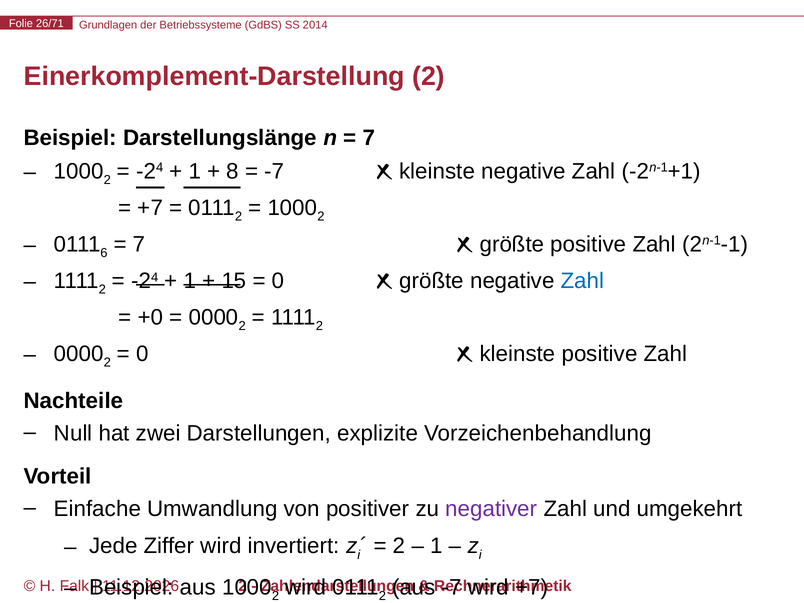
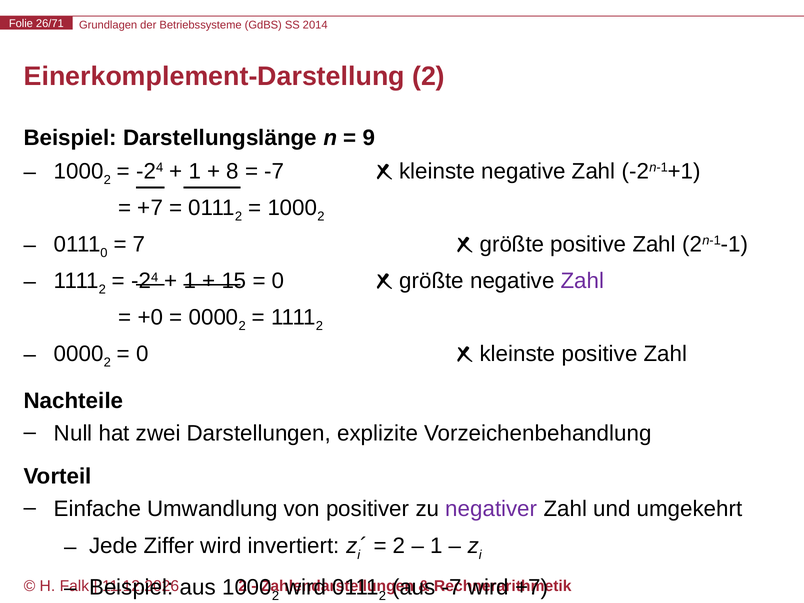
7 at (369, 138): 7 -> 9
6 at (104, 253): 6 -> 0
Zahl at (583, 281) colour: blue -> purple
